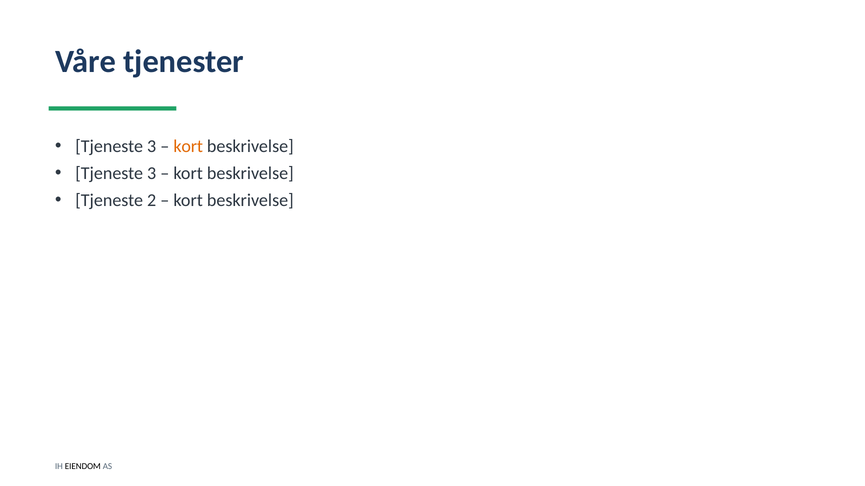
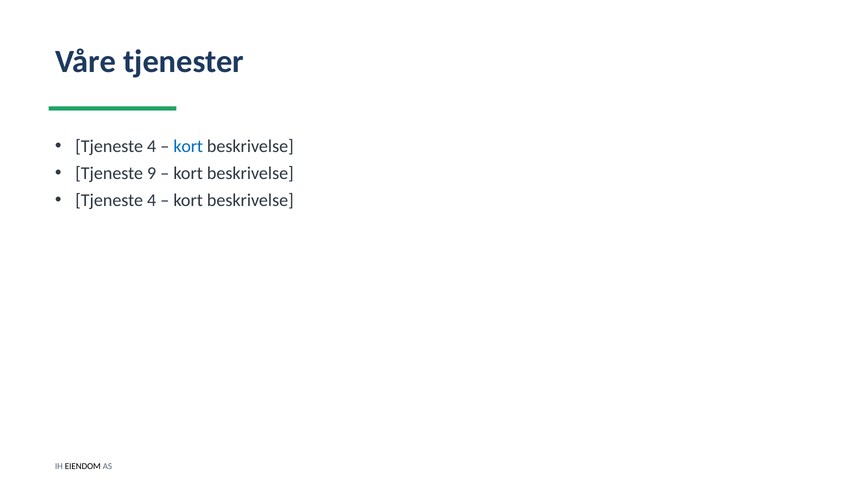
3 at (152, 147): 3 -> 4
kort at (188, 147) colour: orange -> blue
3 at (152, 174): 3 -> 9
2 at (152, 201): 2 -> 4
